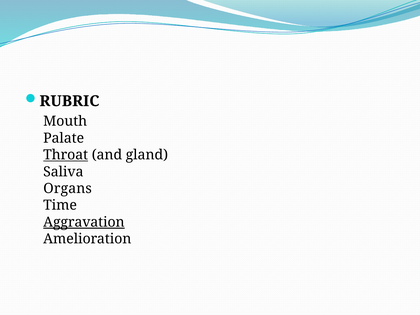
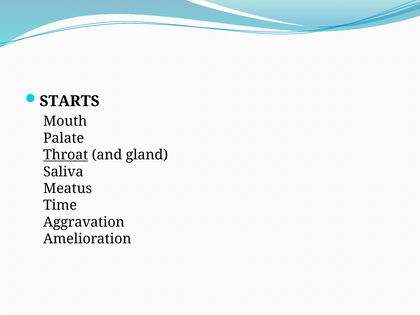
RUBRIC: RUBRIC -> STARTS
Organs: Organs -> Meatus
Aggravation underline: present -> none
